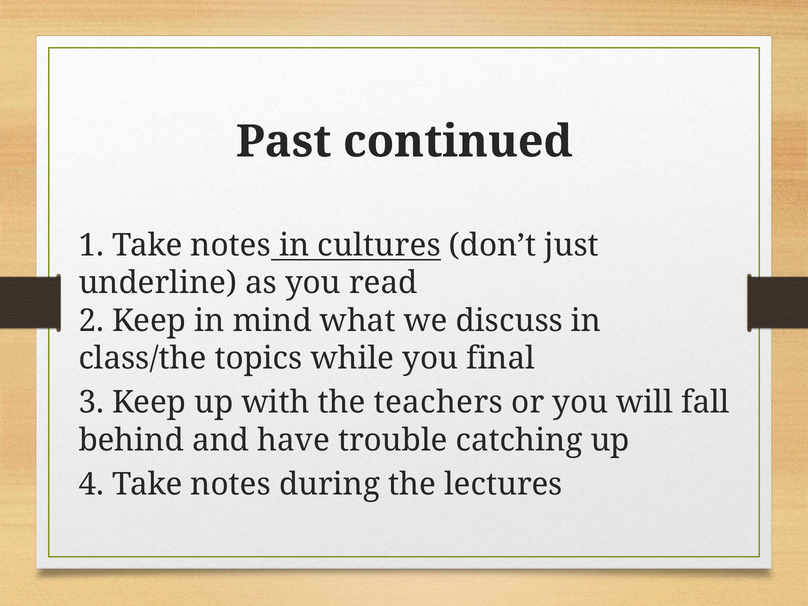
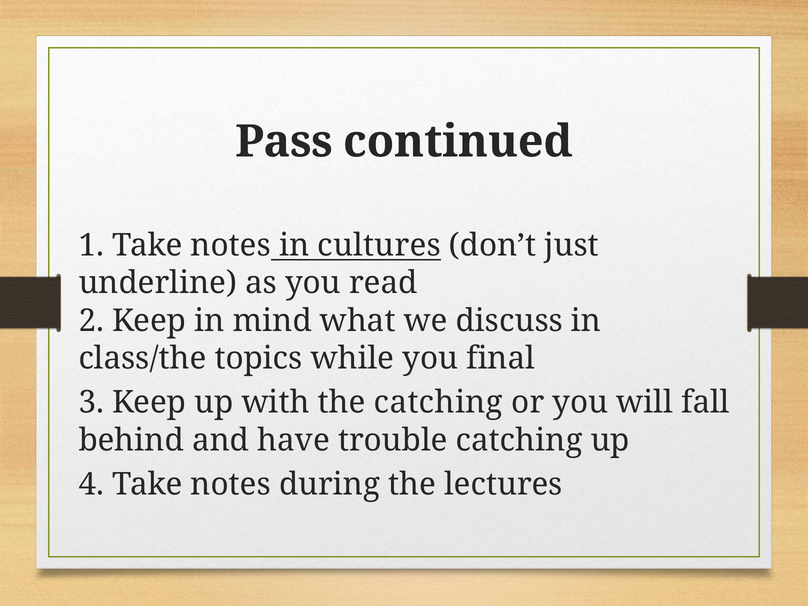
Past: Past -> Pass
the teachers: teachers -> catching
